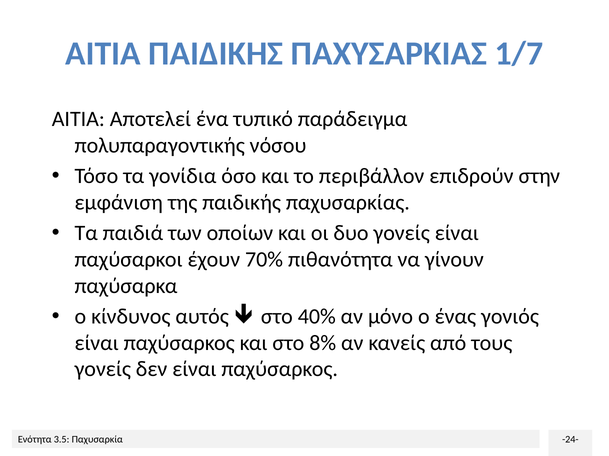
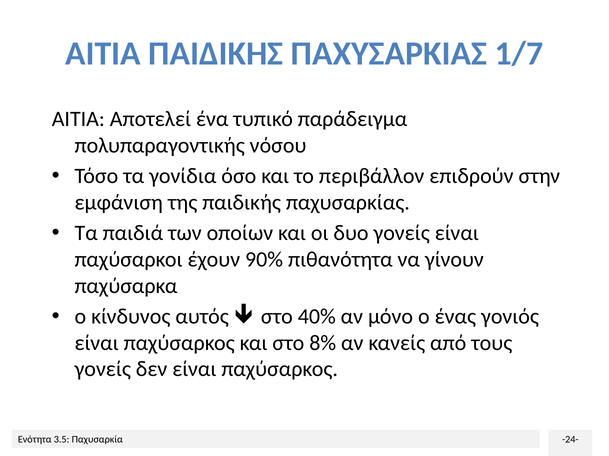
70%: 70% -> 90%
